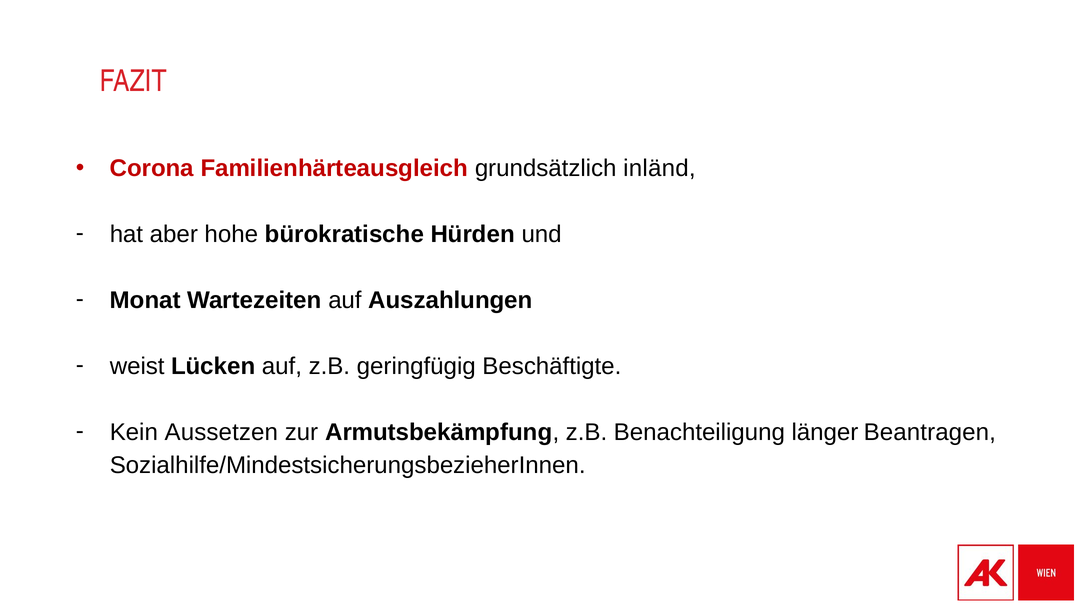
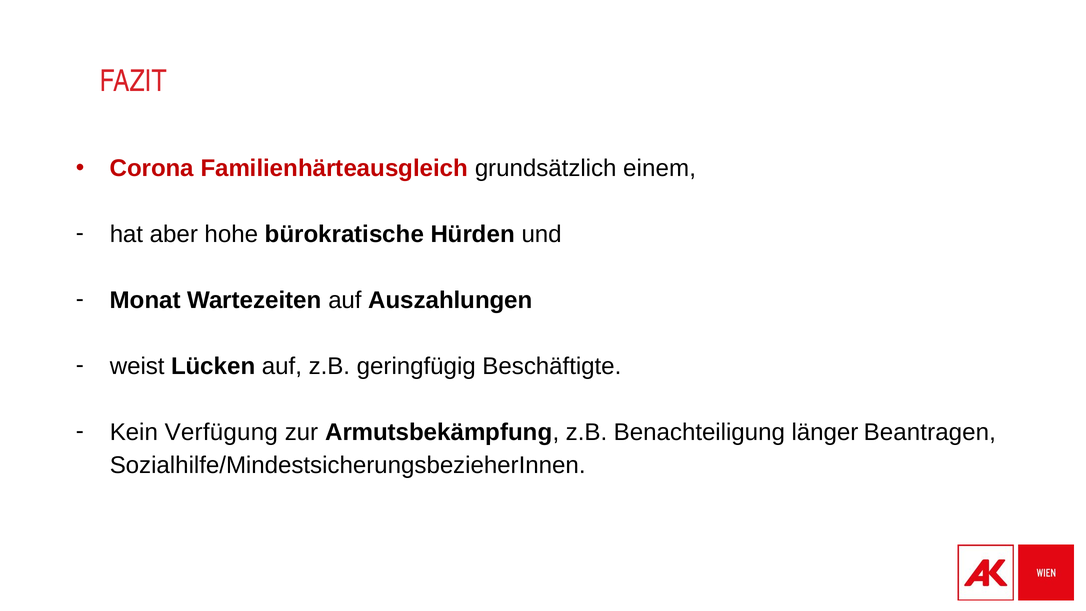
inländ: inländ -> einem
Aussetzen: Aussetzen -> Verfügung
